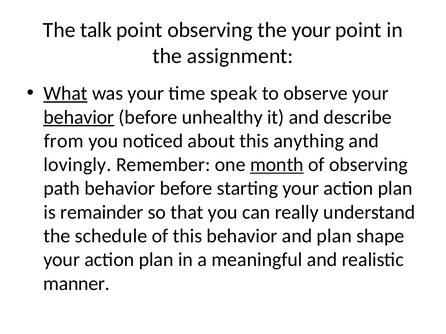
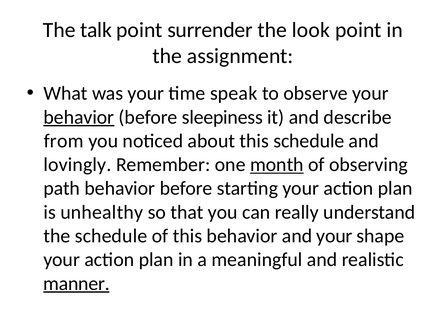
point observing: observing -> surrender
the your: your -> look
What underline: present -> none
unhealthy: unhealthy -> sleepiness
this anything: anything -> schedule
remainder: remainder -> unhealthy
and plan: plan -> your
manner underline: none -> present
